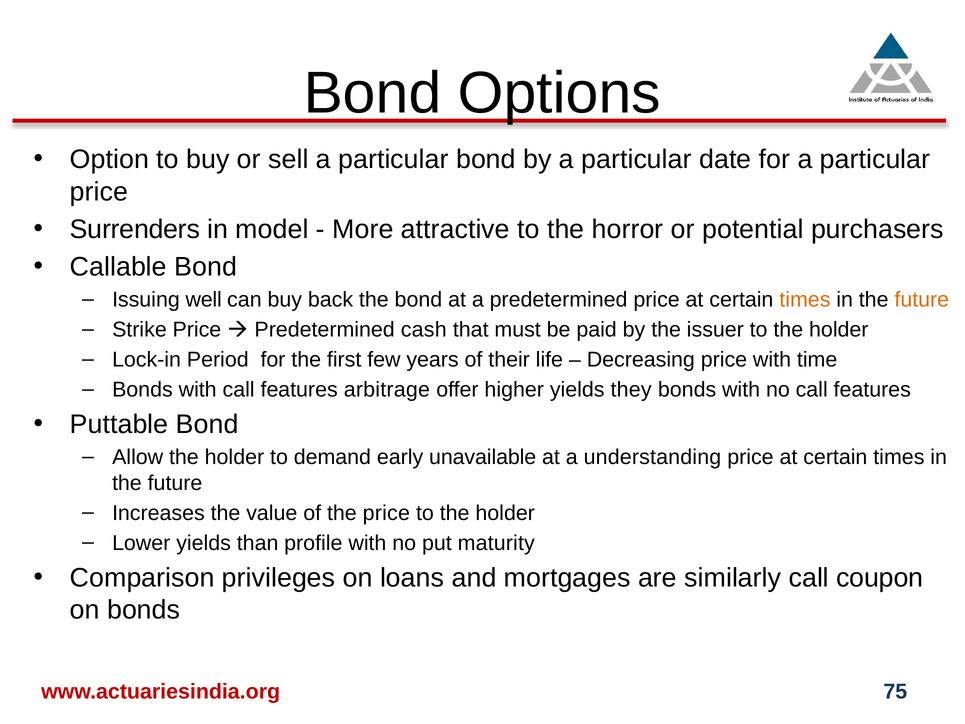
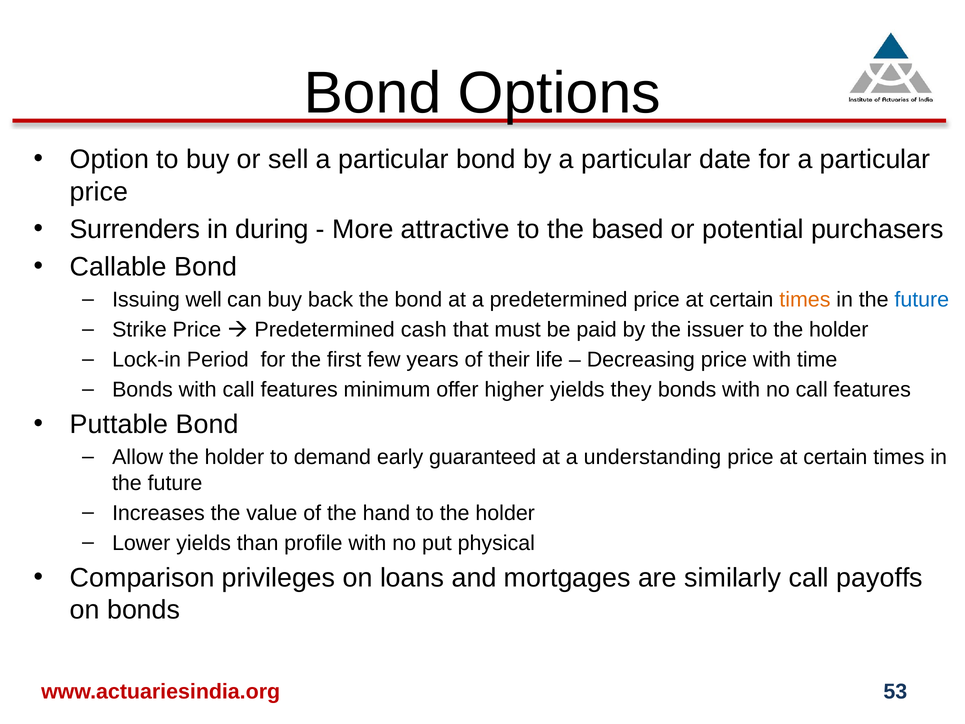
model: model -> during
horror: horror -> based
future at (922, 300) colour: orange -> blue
arbitrage: arbitrage -> minimum
unavailable: unavailable -> guaranteed
the price: price -> hand
maturity: maturity -> physical
coupon: coupon -> payoffs
75: 75 -> 53
